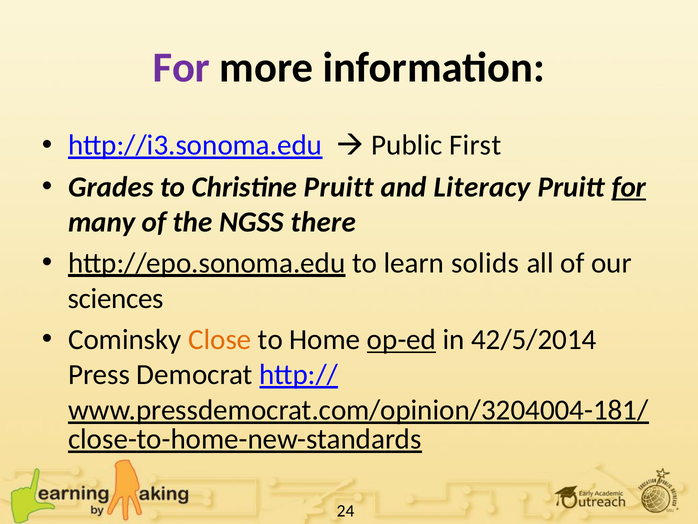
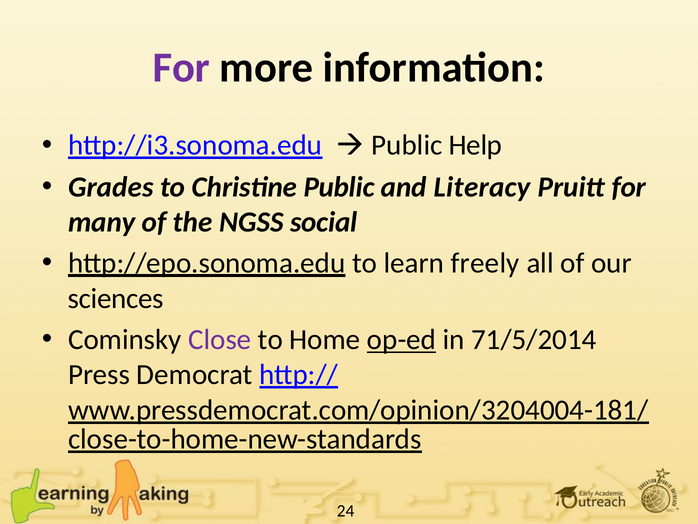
First: First -> Help
Christine Pruitt: Pruitt -> Public
for at (629, 187) underline: present -> none
there: there -> social
solids: solids -> freely
Close colour: orange -> purple
42/5/2014: 42/5/2014 -> 71/5/2014
